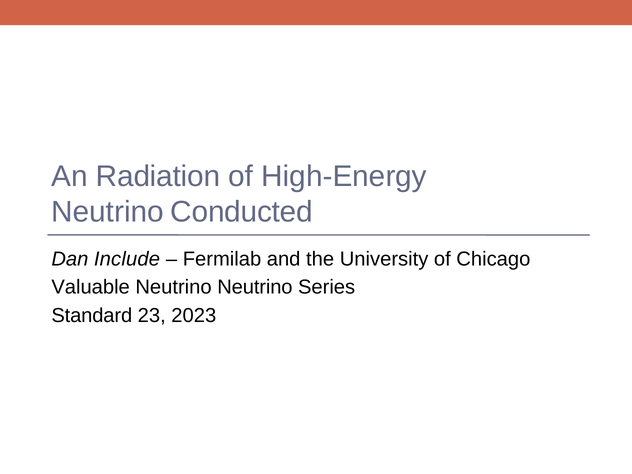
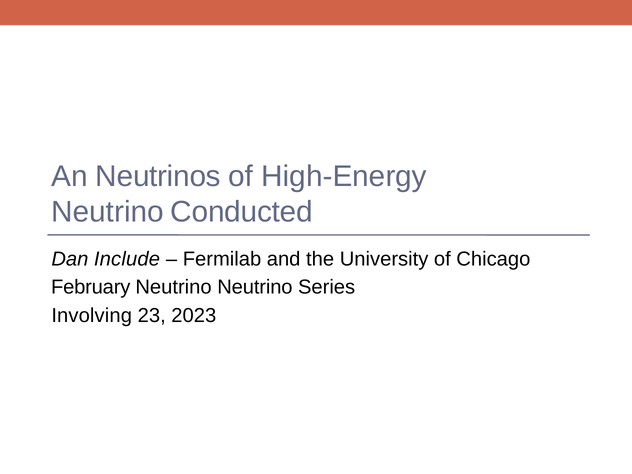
Radiation: Radiation -> Neutrinos
Valuable: Valuable -> February
Standard: Standard -> Involving
